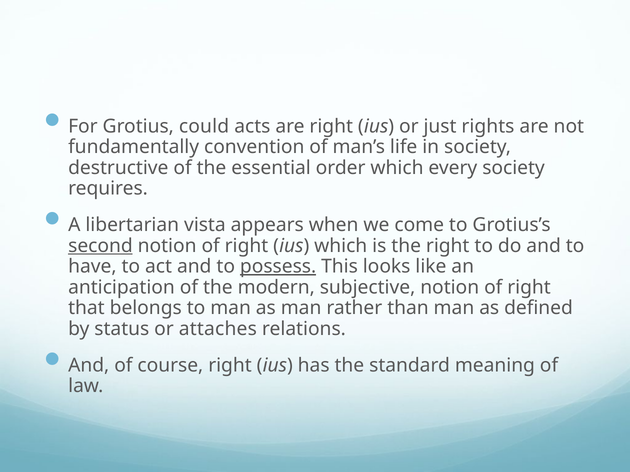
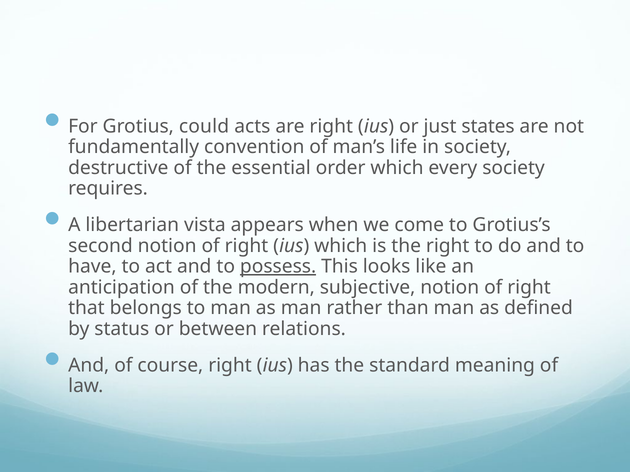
rights: rights -> states
second underline: present -> none
attaches: attaches -> between
